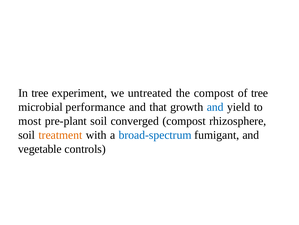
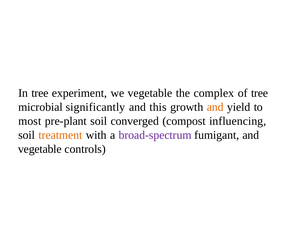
we untreated: untreated -> vegetable
the compost: compost -> complex
performance: performance -> significantly
that: that -> this
and at (215, 107) colour: blue -> orange
rhizosphere: rhizosphere -> influencing
broad-spectrum colour: blue -> purple
